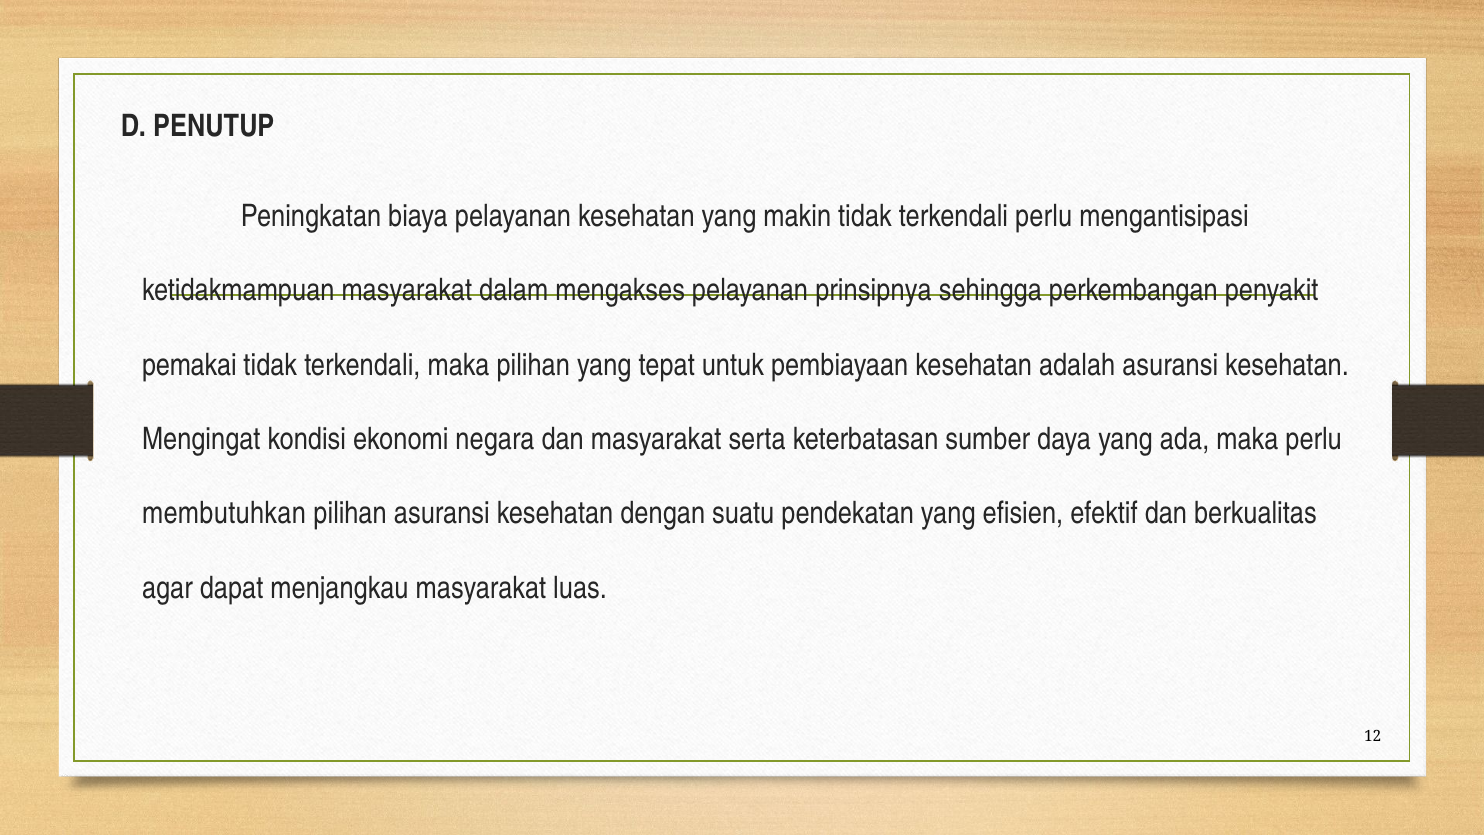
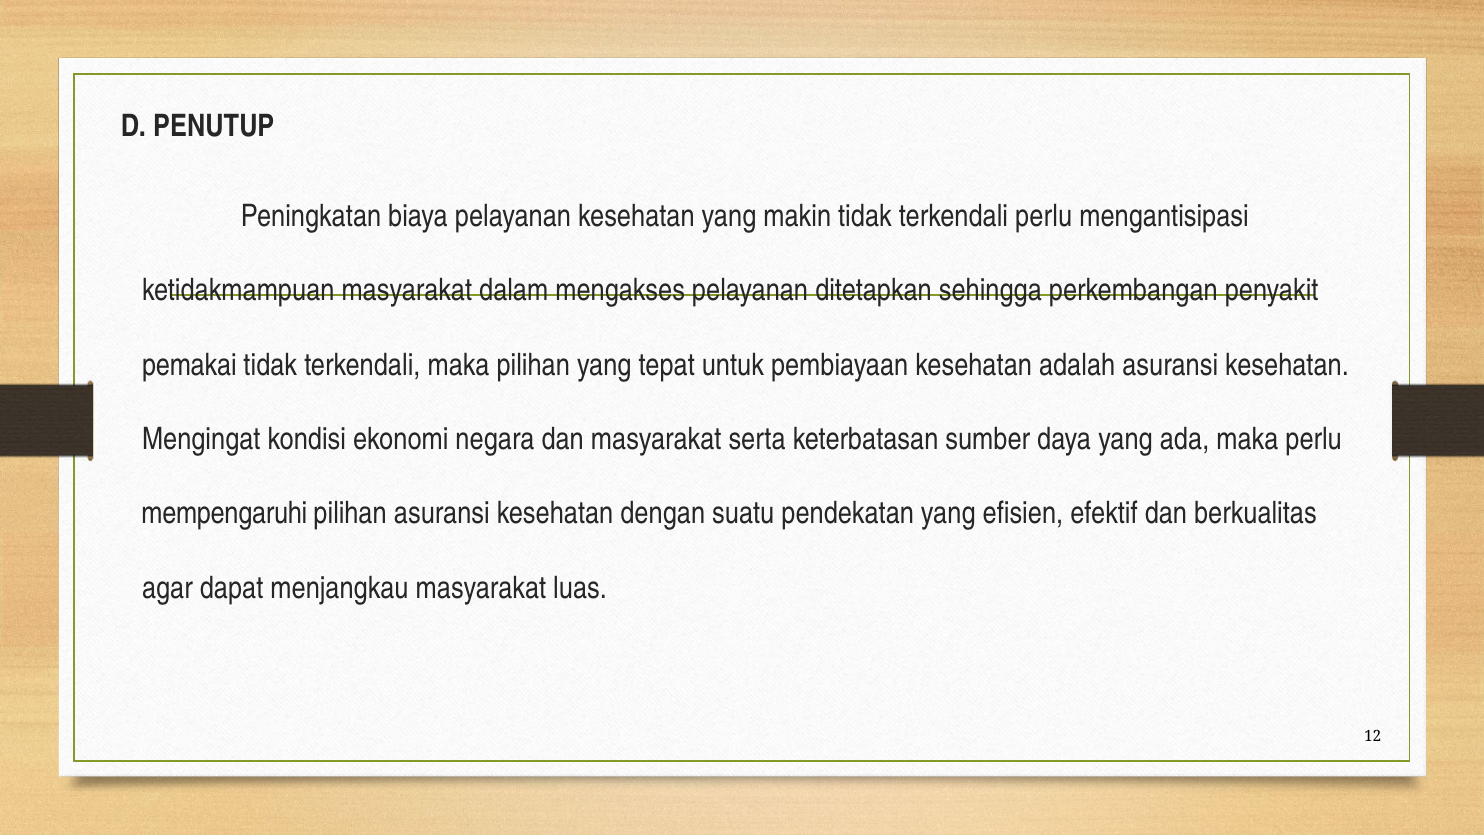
prinsipnya: prinsipnya -> ditetapkan
membutuhkan: membutuhkan -> mempengaruhi
